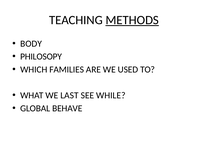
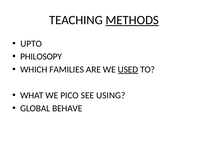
BODY: BODY -> UPTO
USED underline: none -> present
LAST: LAST -> PICO
WHILE: WHILE -> USING
